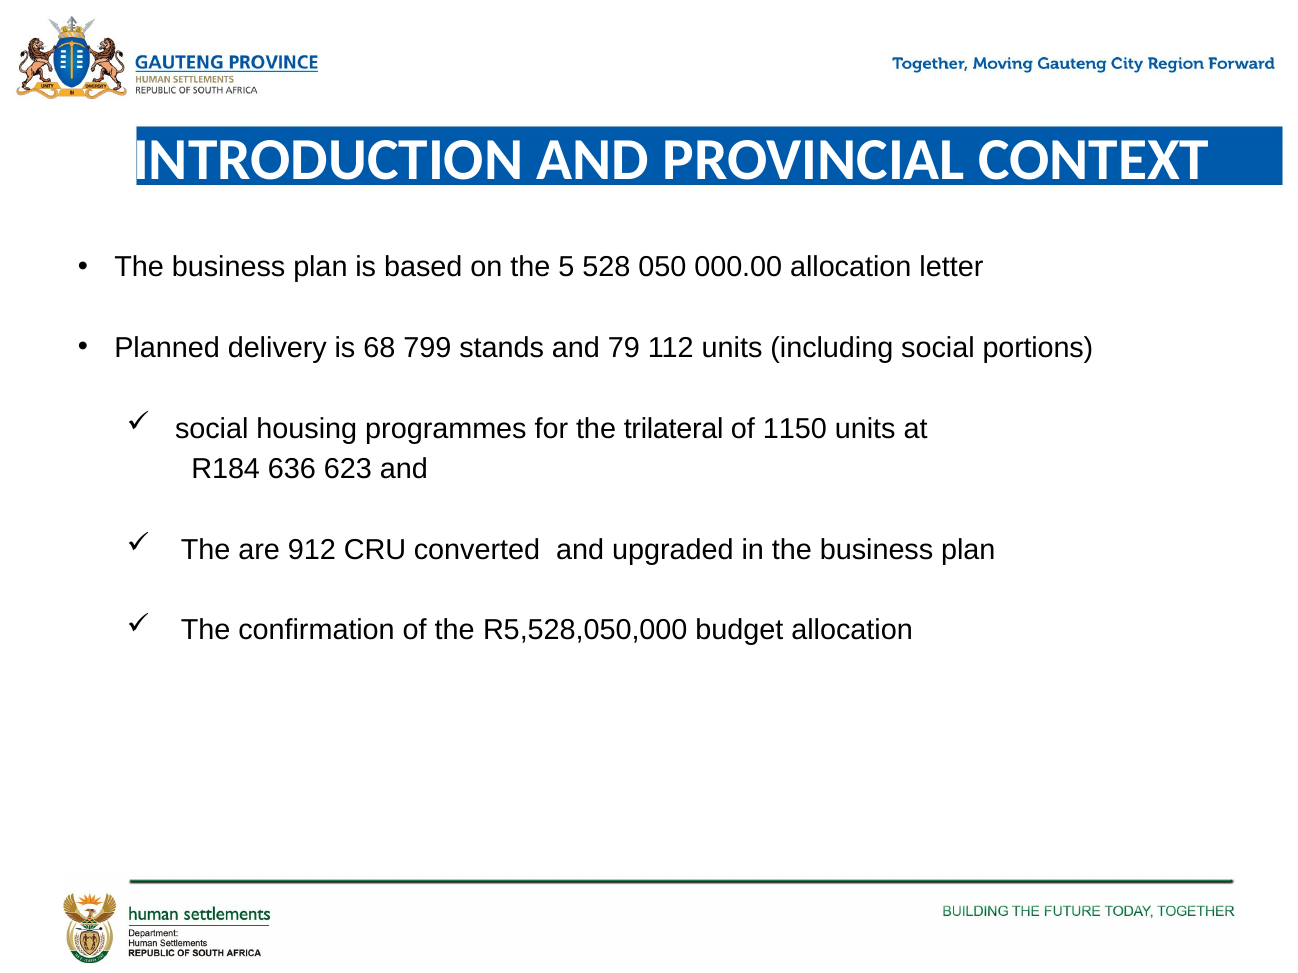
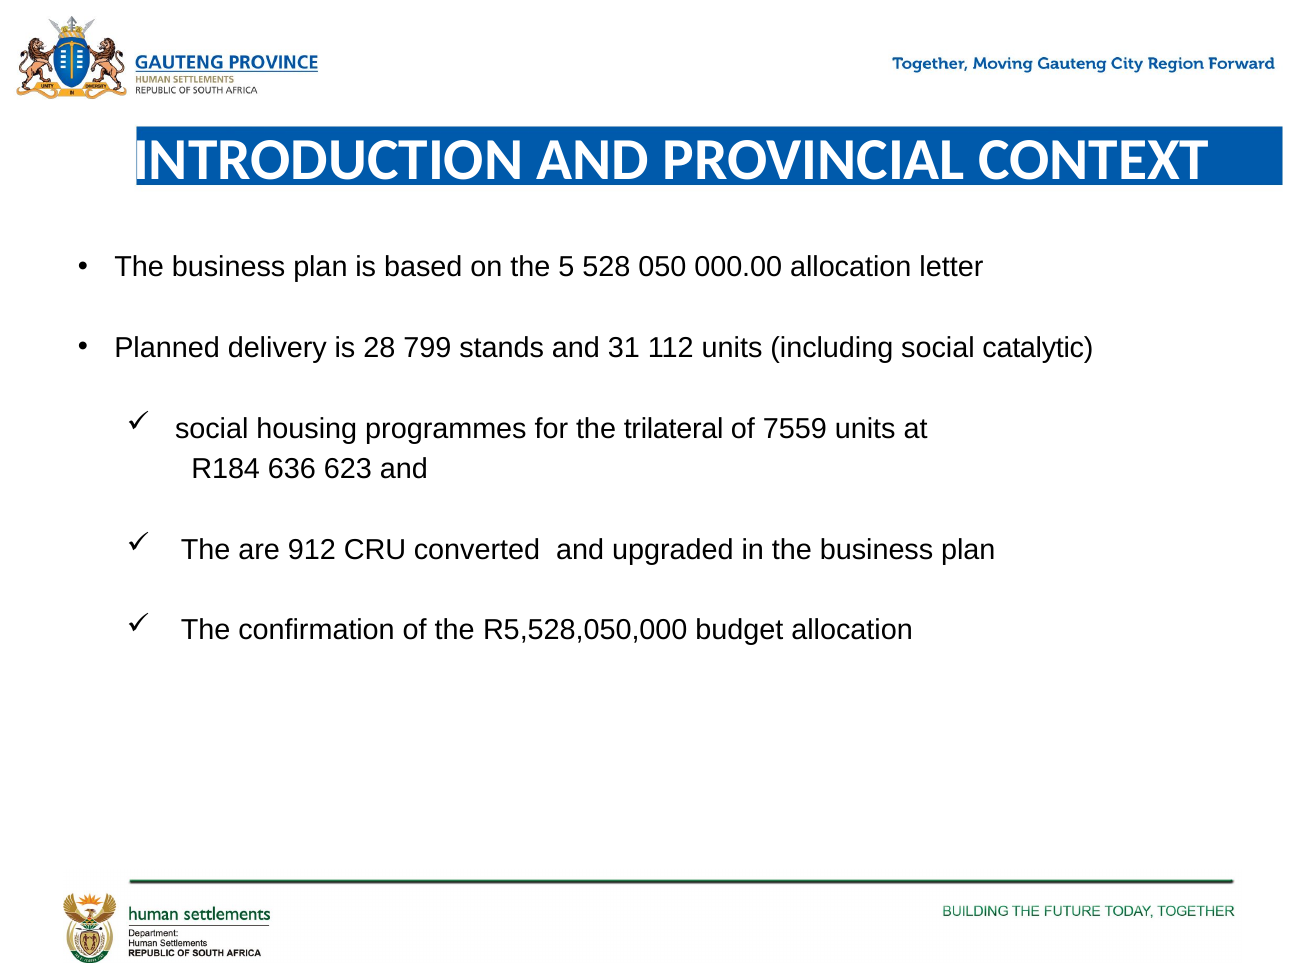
68: 68 -> 28
79: 79 -> 31
portions: portions -> catalytic
1150: 1150 -> 7559
